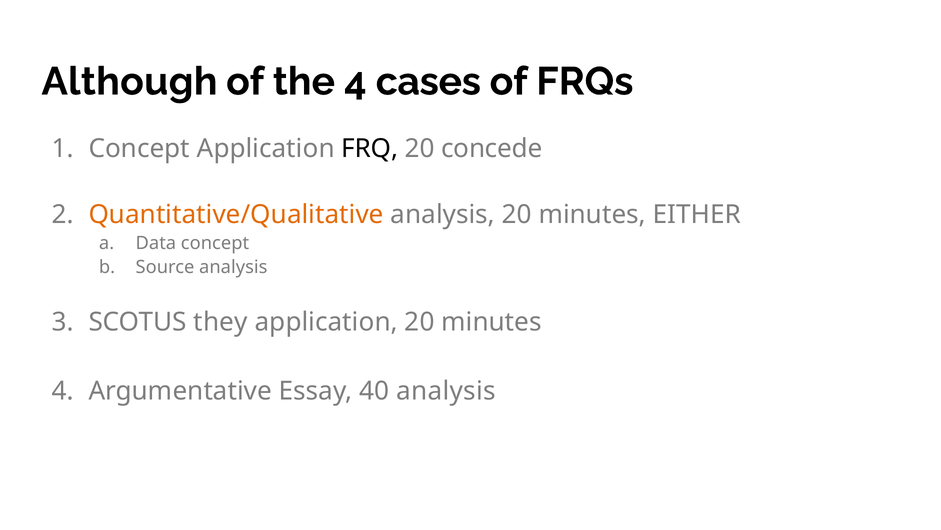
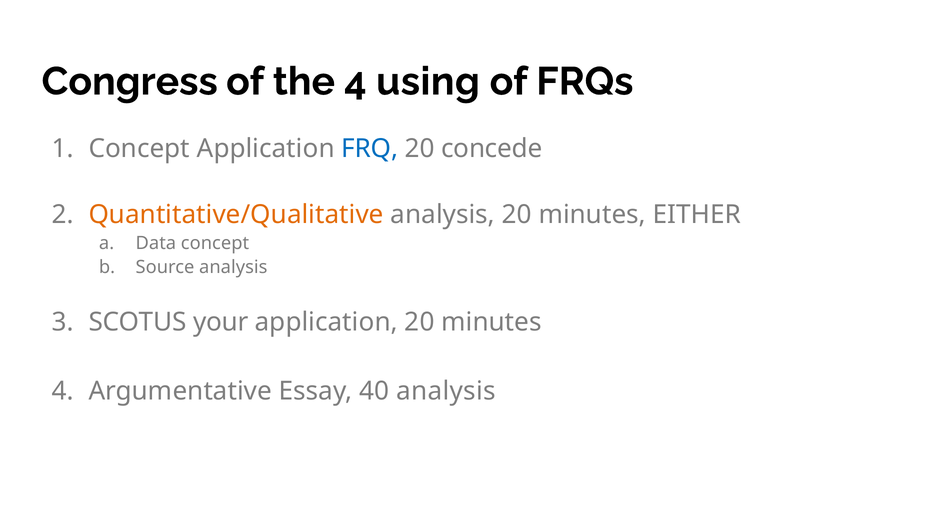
Although: Although -> Congress
cases: cases -> using
FRQ colour: black -> blue
they: they -> your
